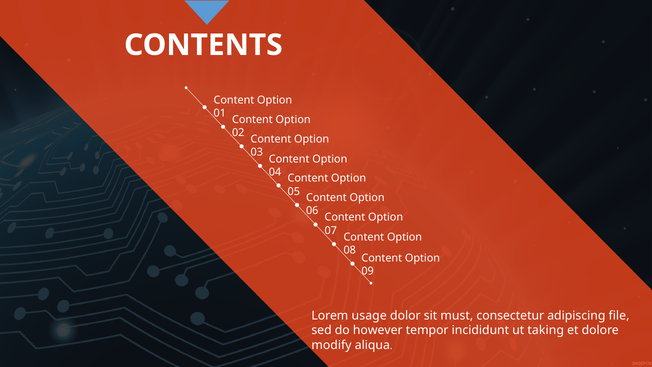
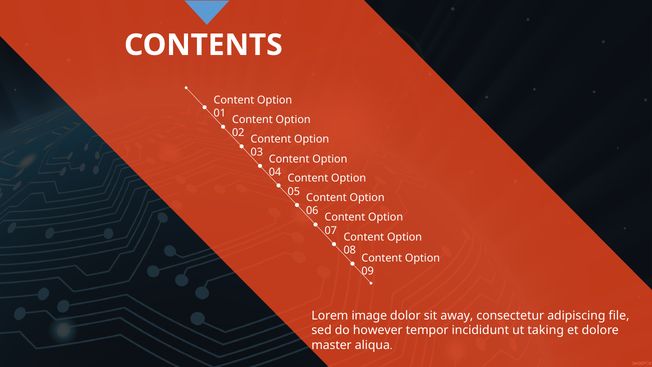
usage: usage -> image
must: must -> away
modify: modify -> master
